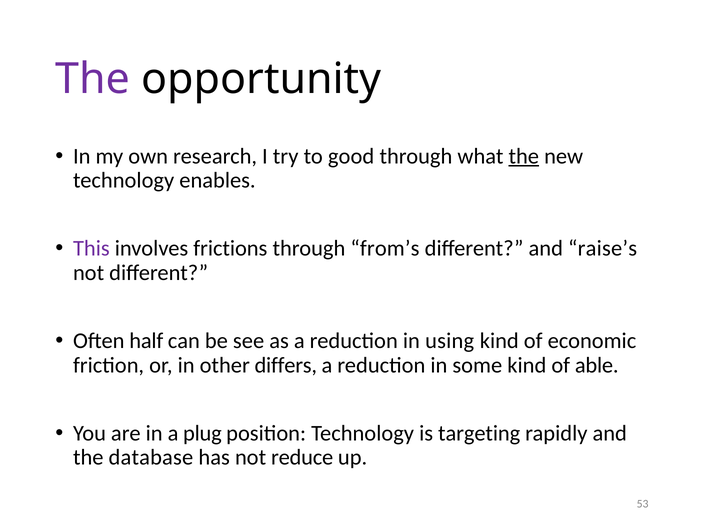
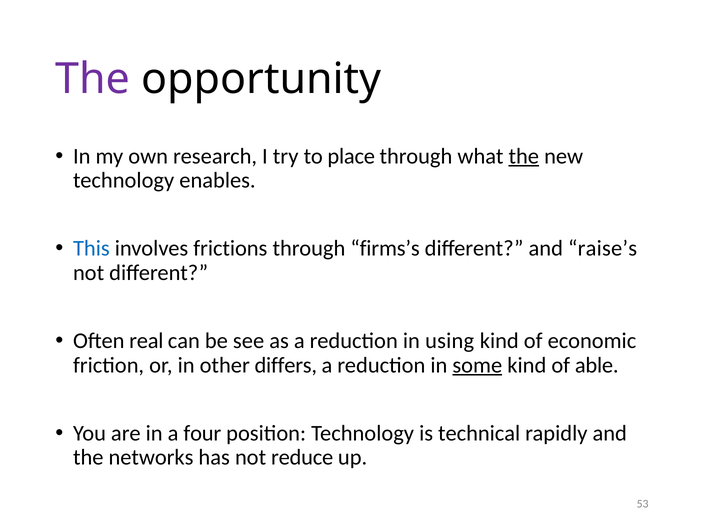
good: good -> place
This colour: purple -> blue
from’s: from’s -> firms’s
half: half -> real
some underline: none -> present
plug: plug -> four
targeting: targeting -> technical
database: database -> networks
